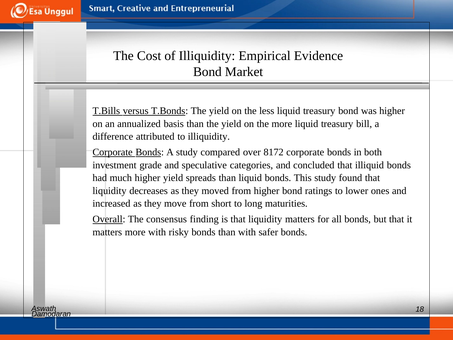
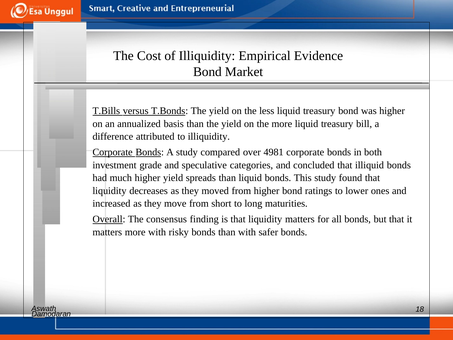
8172: 8172 -> 4981
